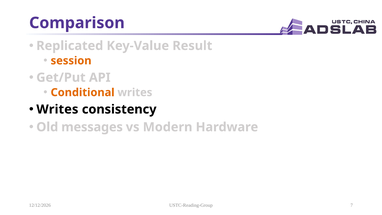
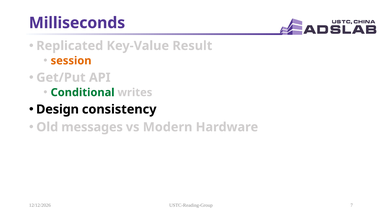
Comparison: Comparison -> Milliseconds
Conditional colour: orange -> green
Writes at (57, 109): Writes -> Design
